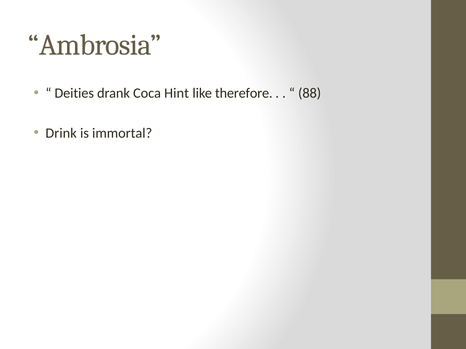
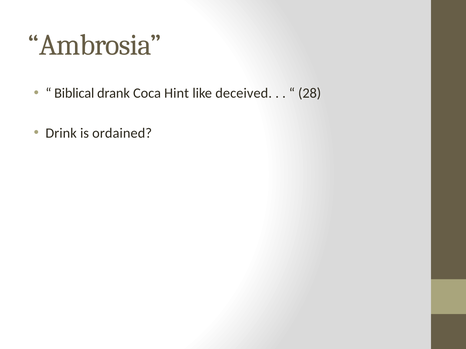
Deities: Deities -> Biblical
therefore: therefore -> deceived
88: 88 -> 28
immortal: immortal -> ordained
